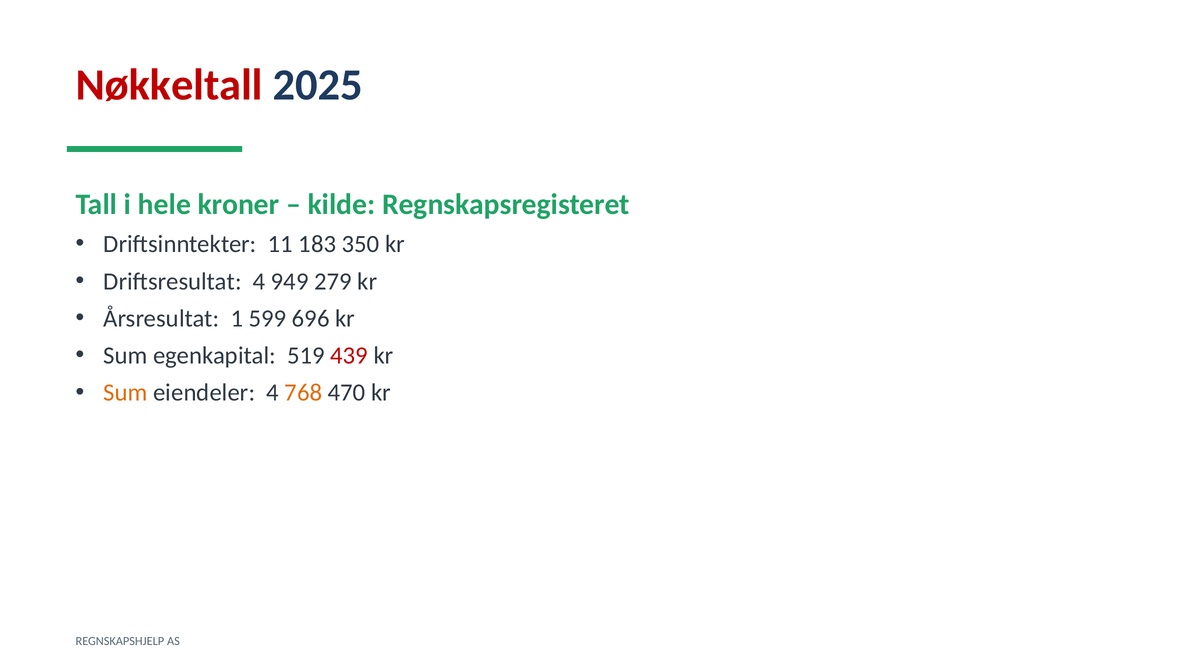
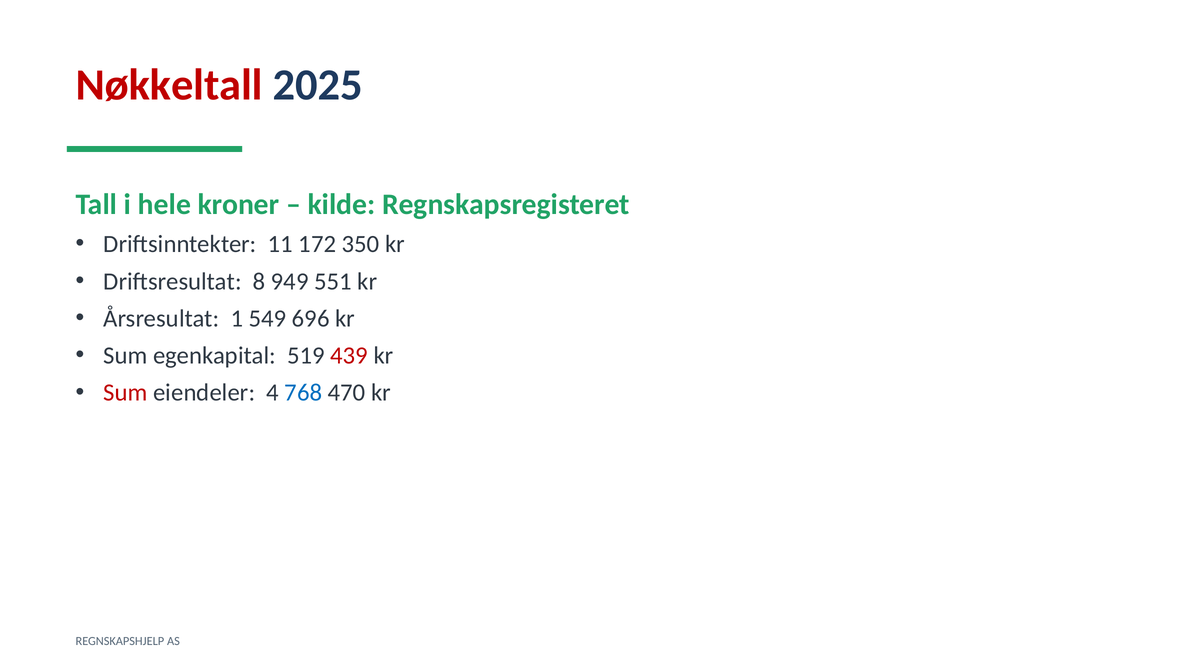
183: 183 -> 172
Driftsresultat 4: 4 -> 8
279: 279 -> 551
599: 599 -> 549
Sum at (125, 393) colour: orange -> red
768 colour: orange -> blue
